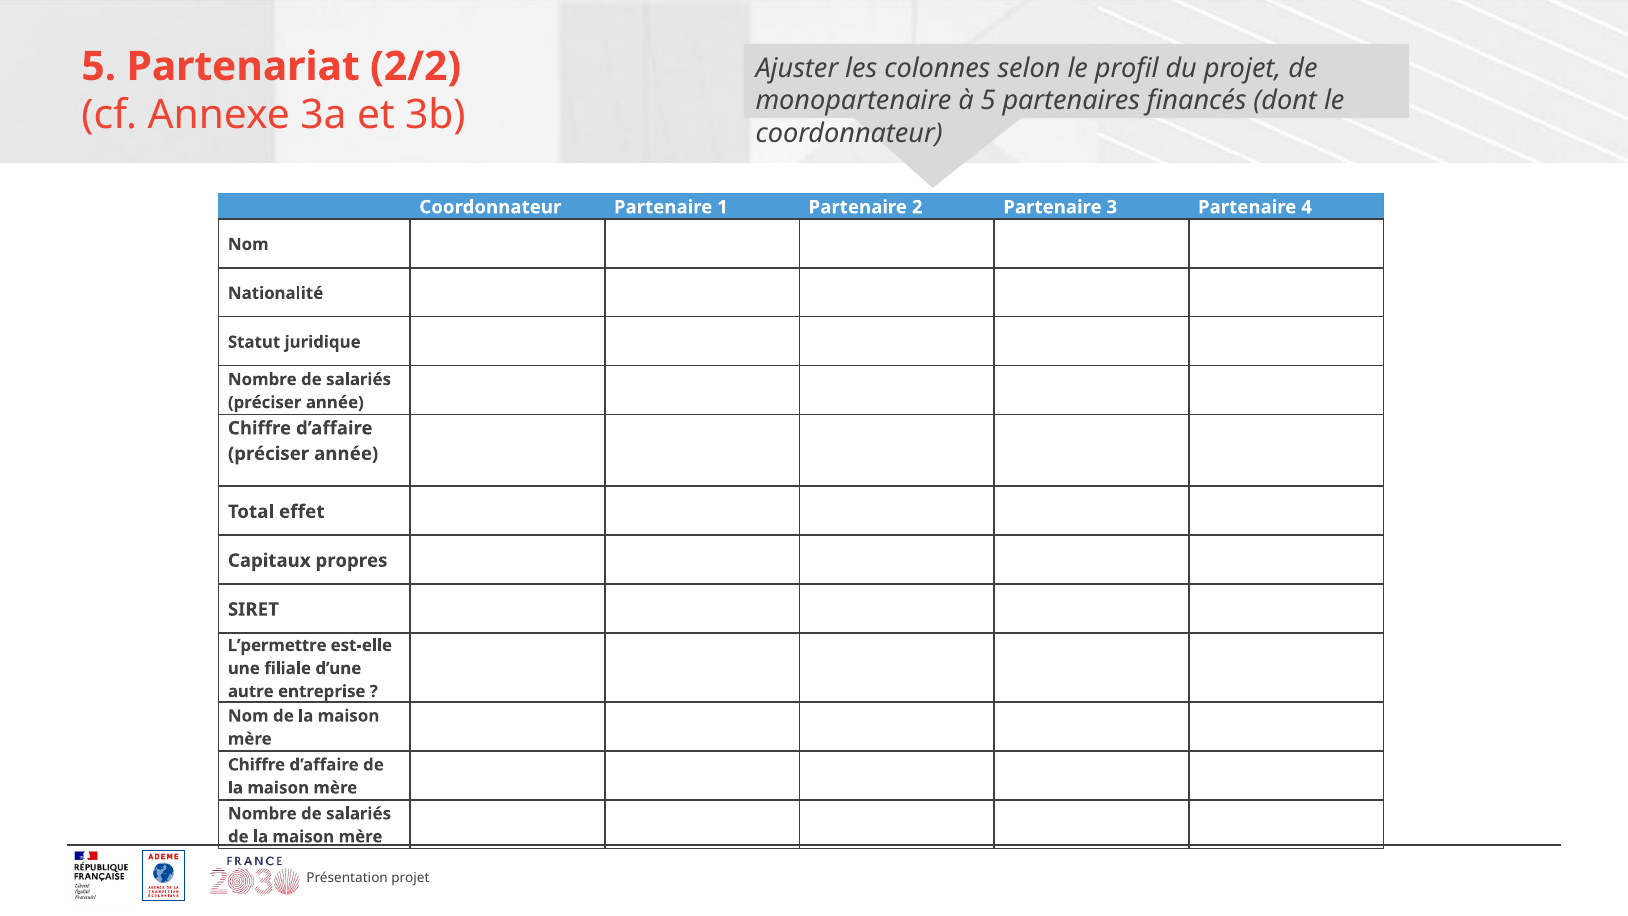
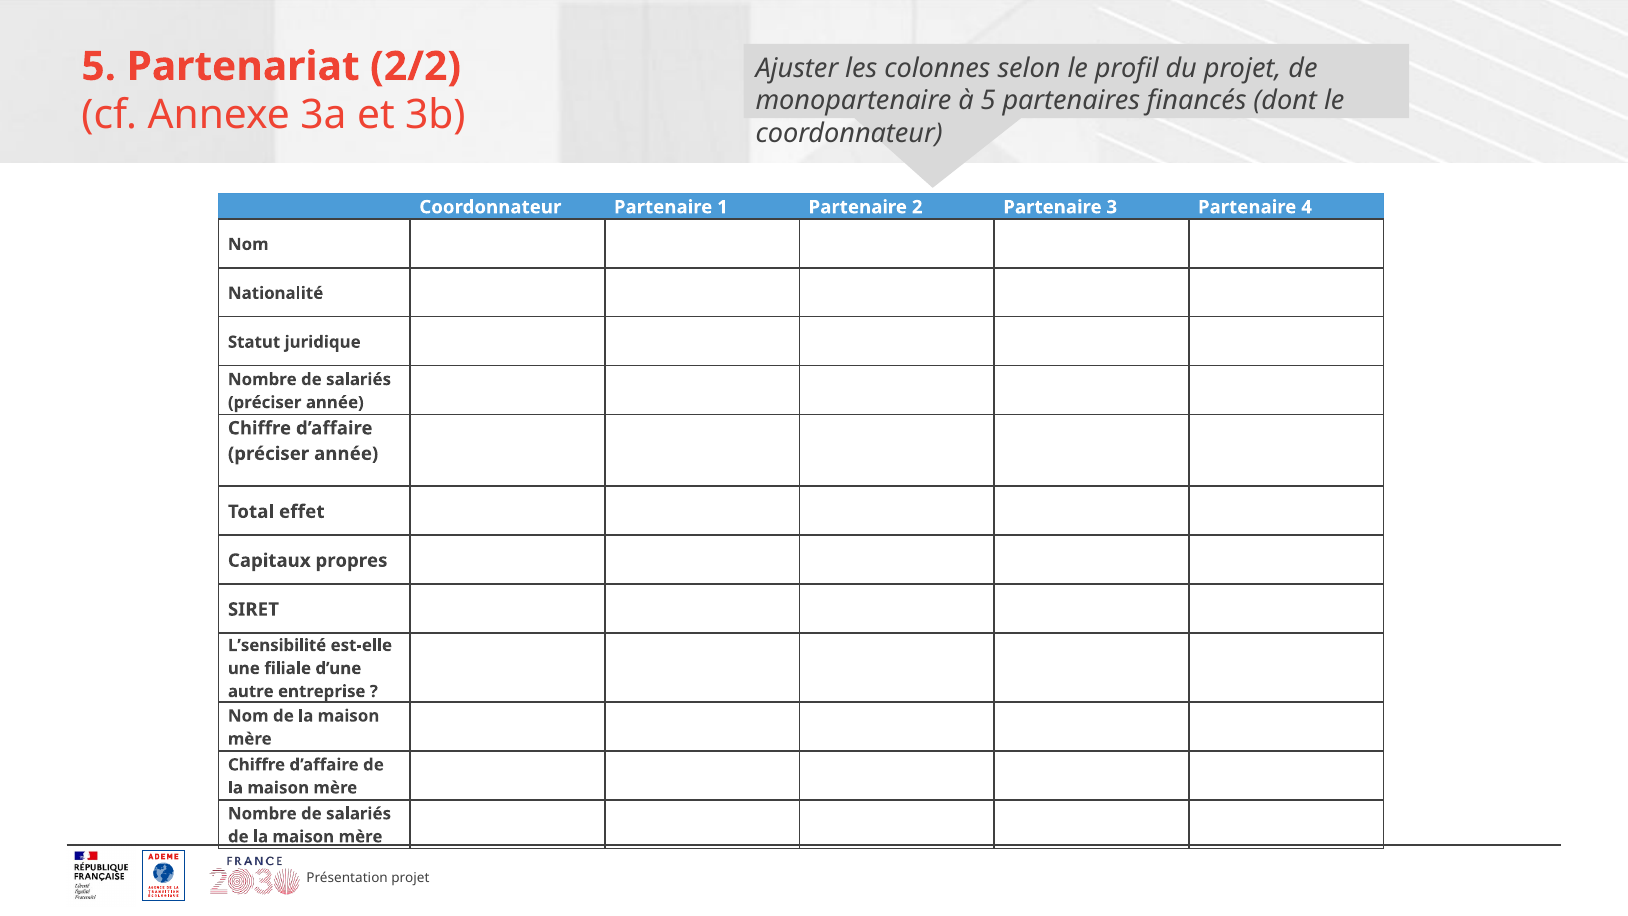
L’permettre: L’permettre -> L’sensibilité
